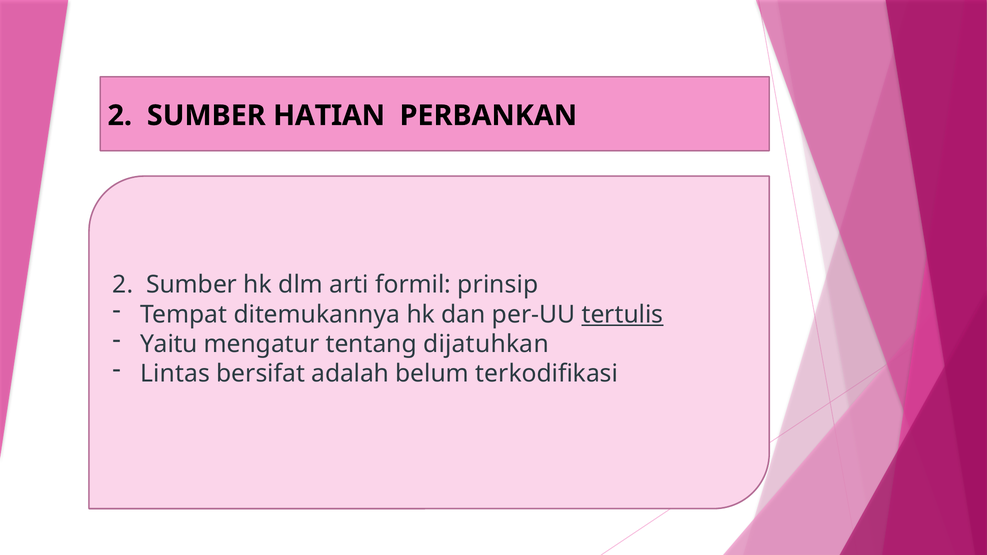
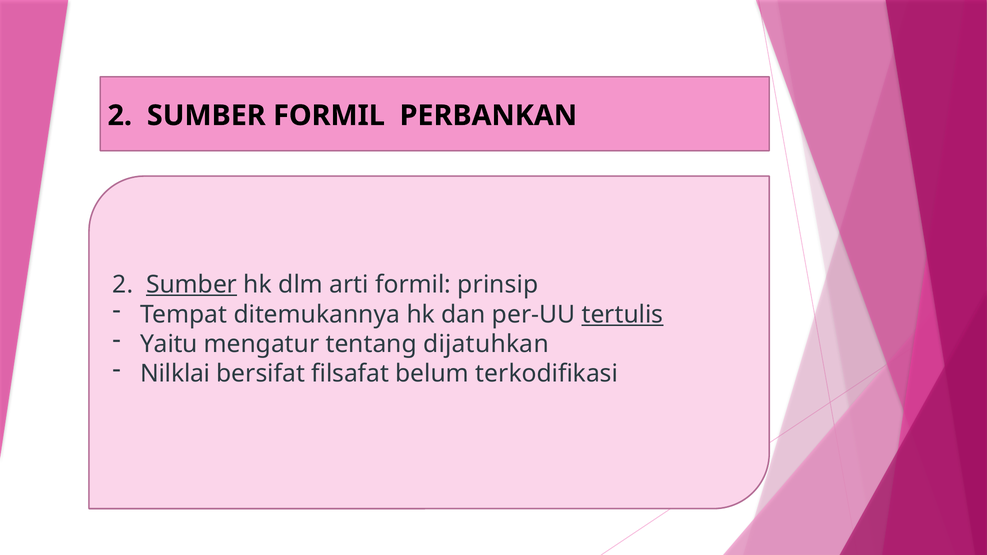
SUMBER HATIAN: HATIAN -> FORMIL
Sumber at (192, 285) underline: none -> present
Lintas: Lintas -> Nilklai
adalah: adalah -> filsafat
